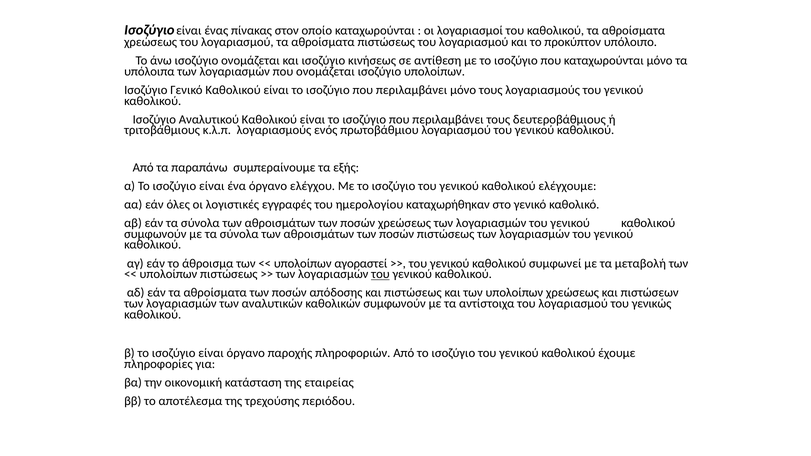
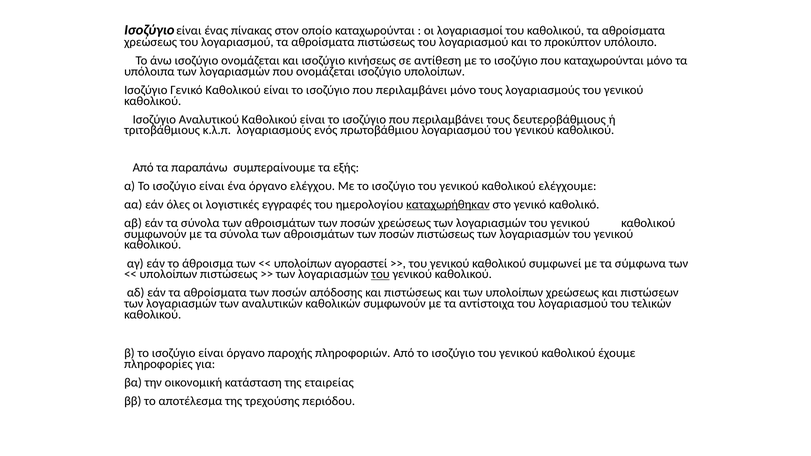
καταχωρήθηκαν underline: none -> present
μεταβολή: μεταβολή -> σύμφωνα
γενικώς: γενικώς -> τελικών
